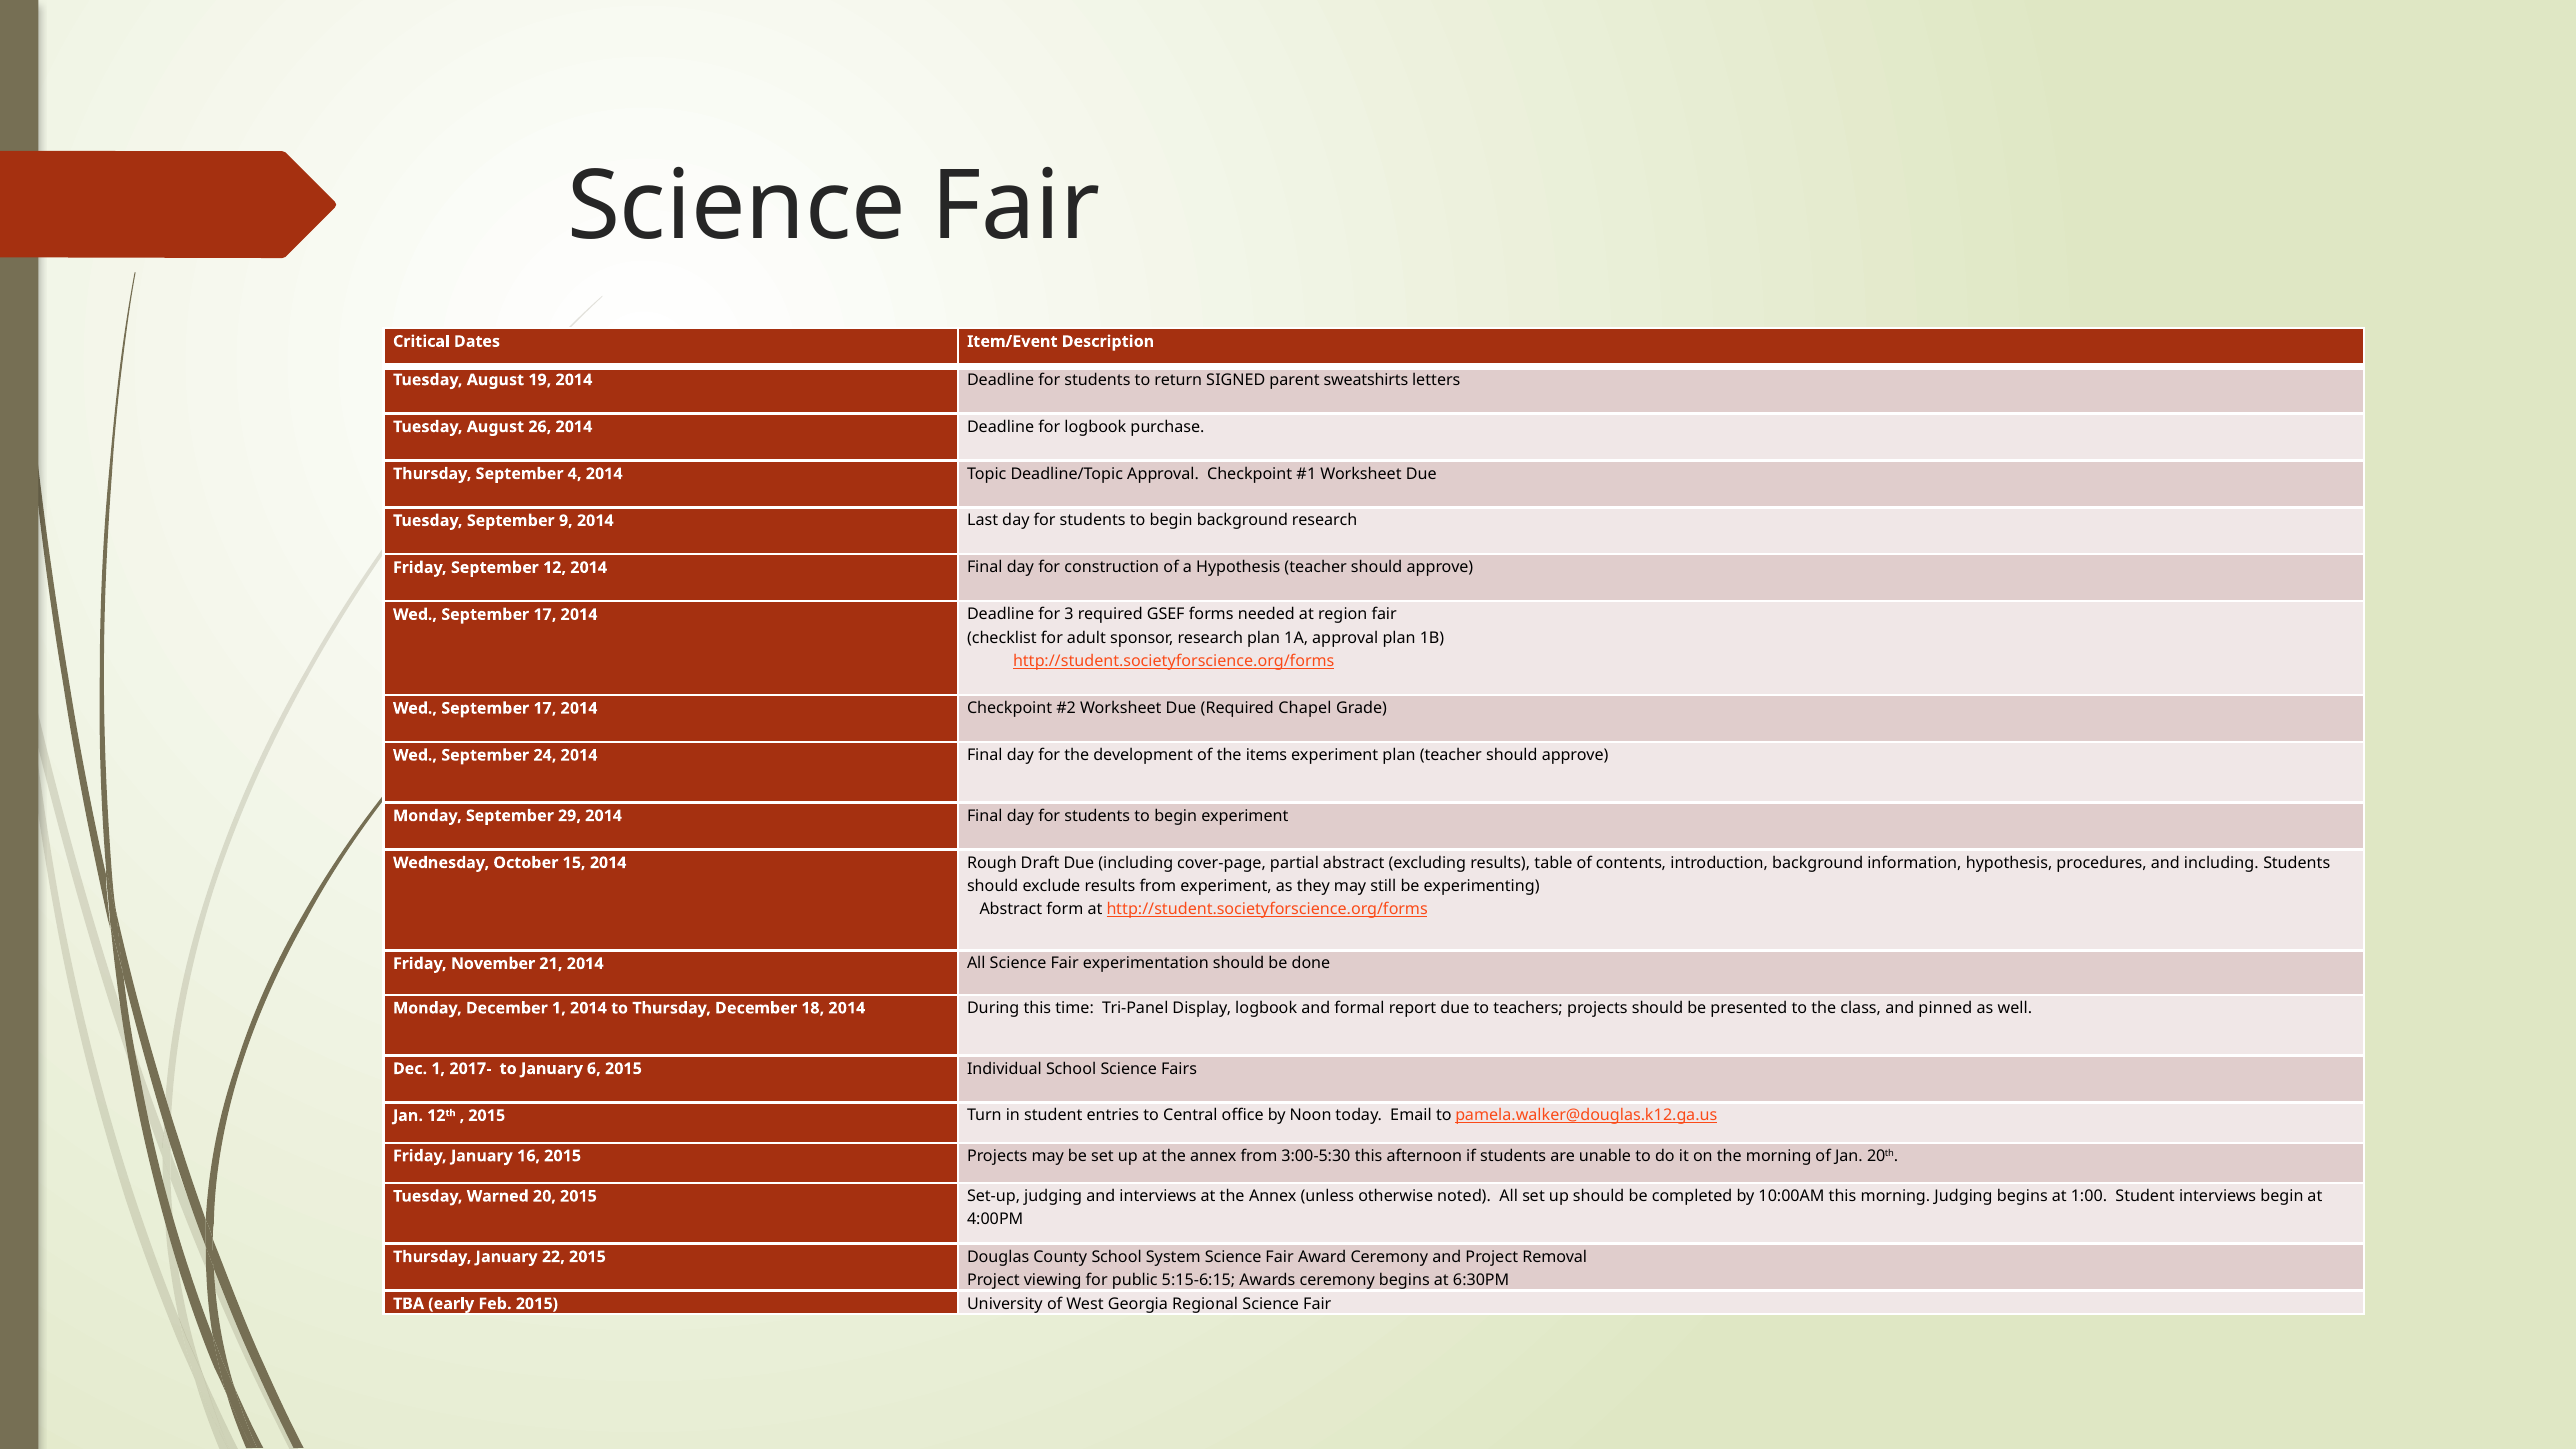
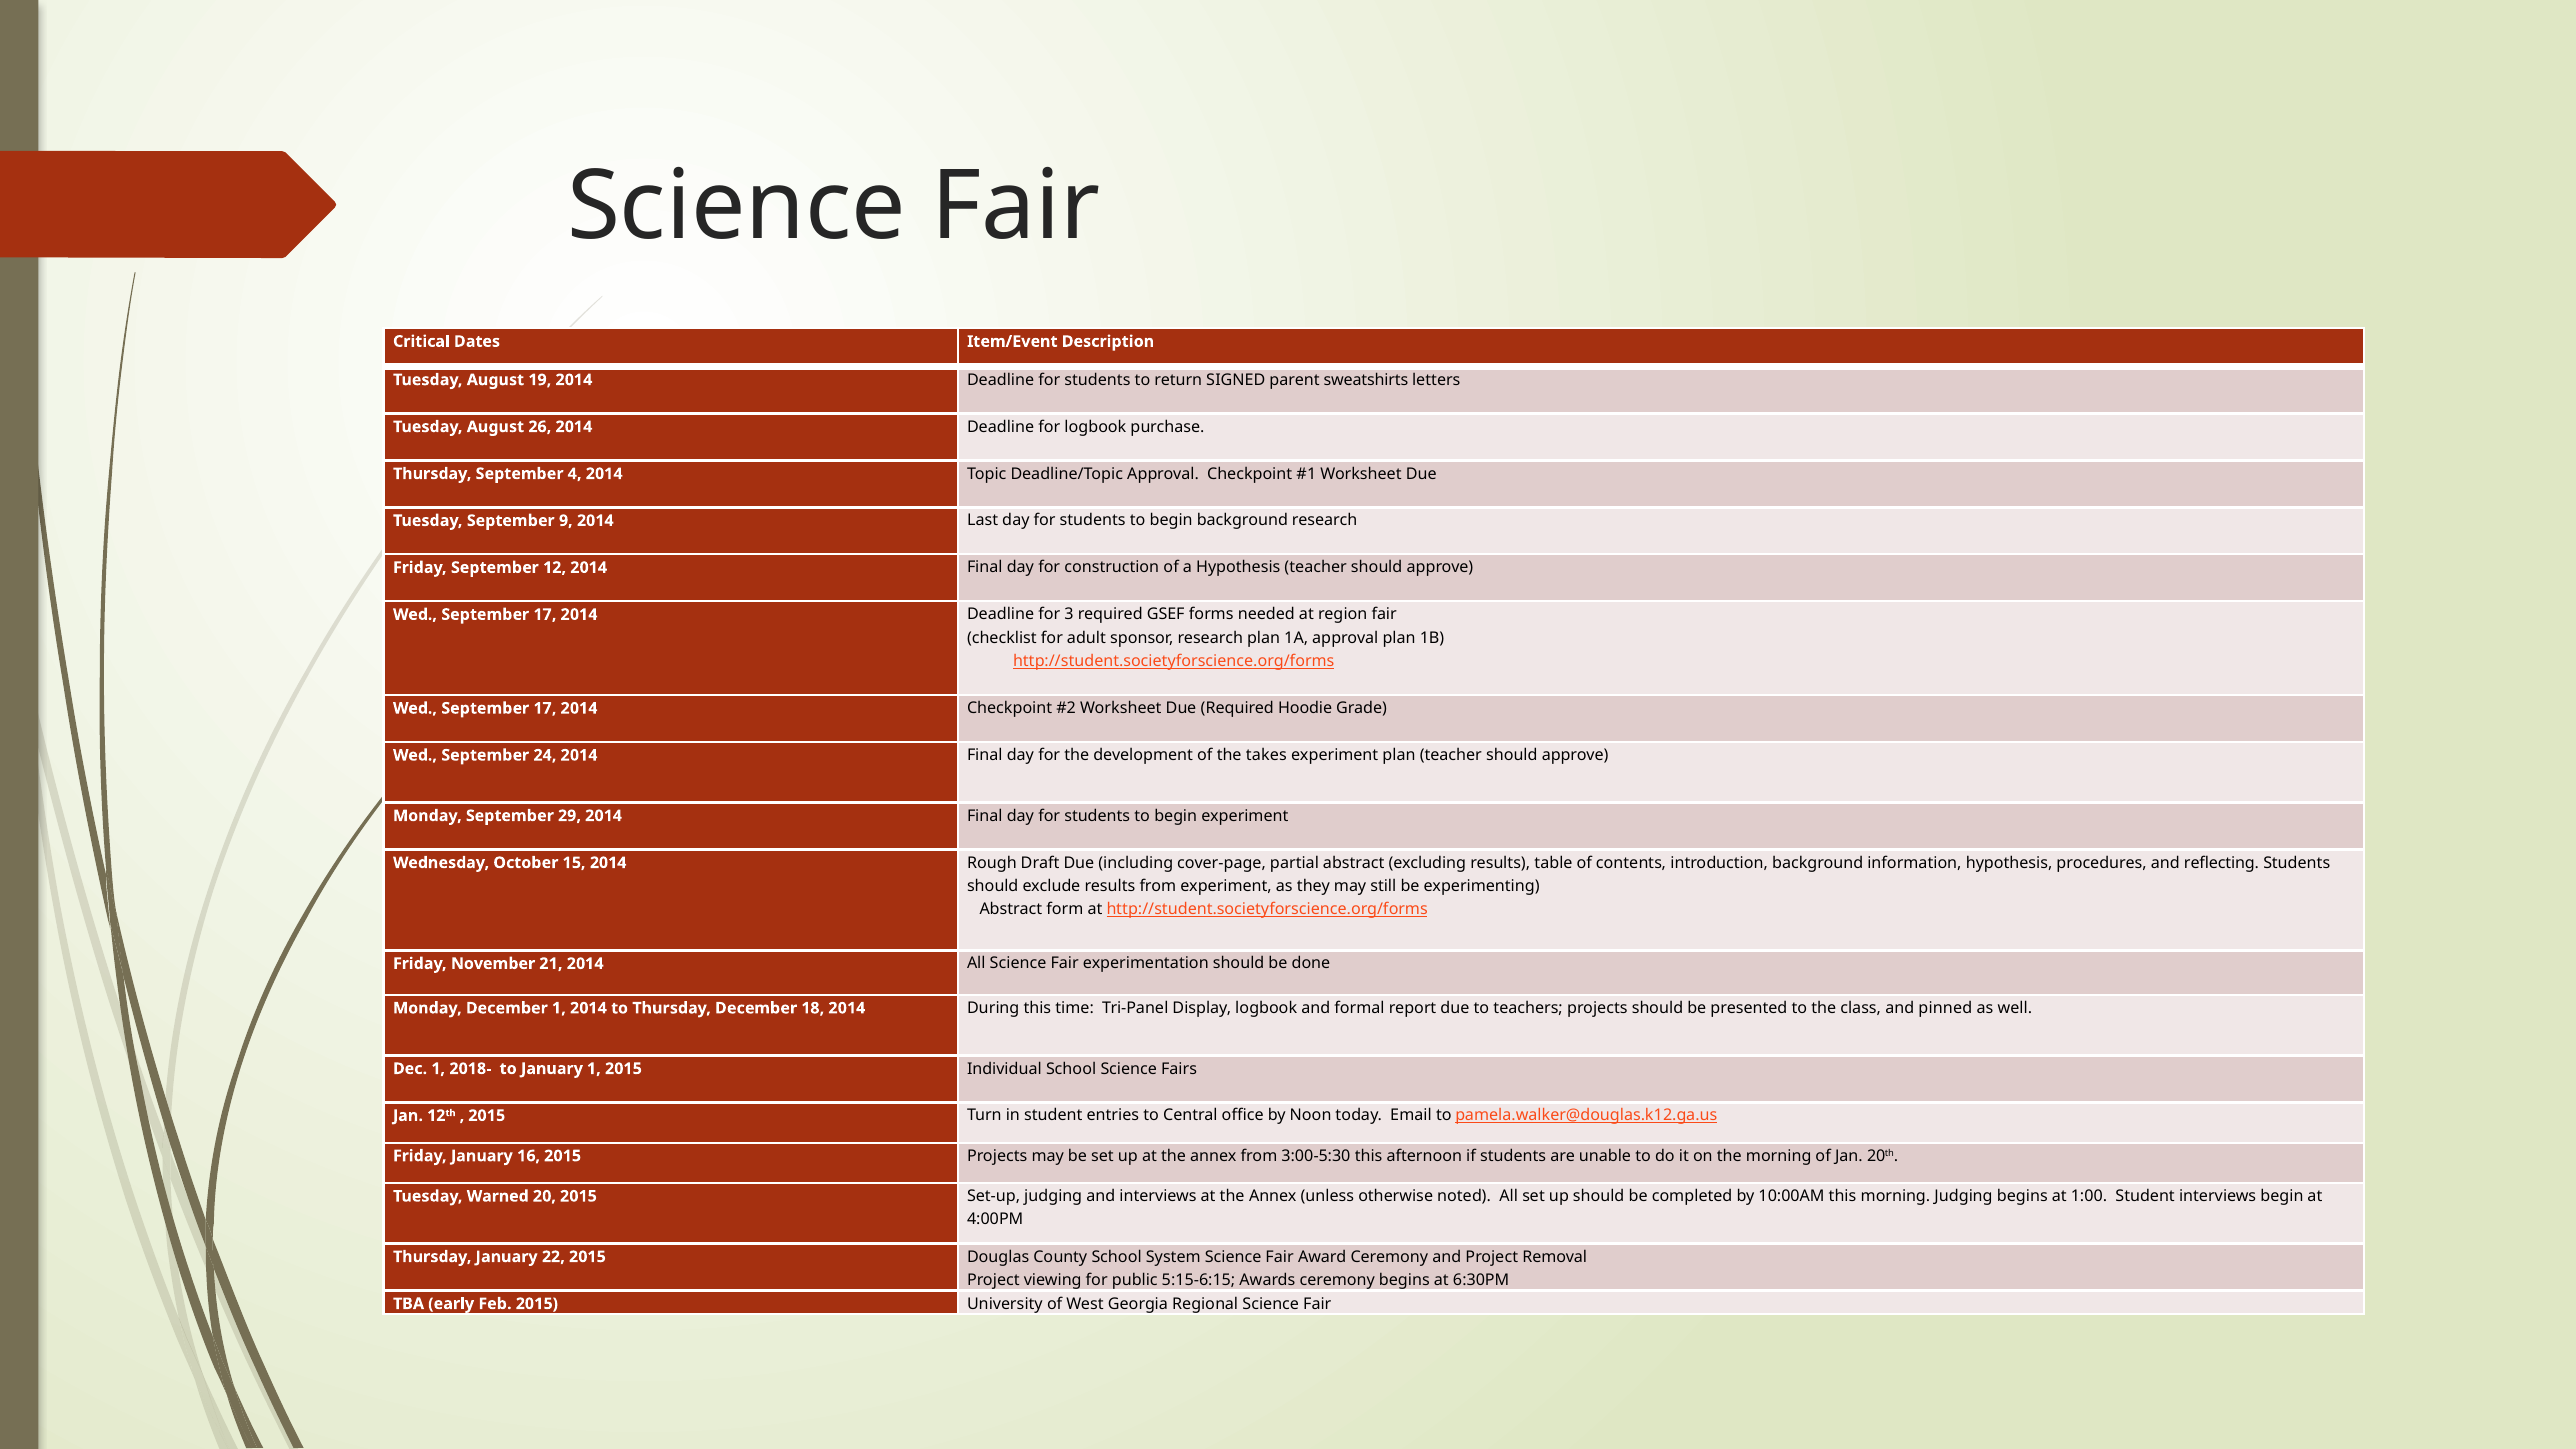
Chapel: Chapel -> Hoodie
items: items -> takes
and including: including -> reflecting
2017-: 2017- -> 2018-
January 6: 6 -> 1
